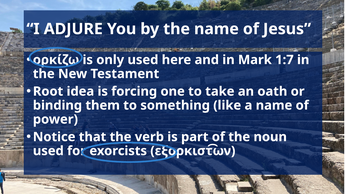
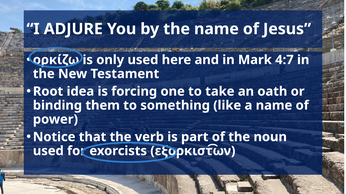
1:7: 1:7 -> 4:7
